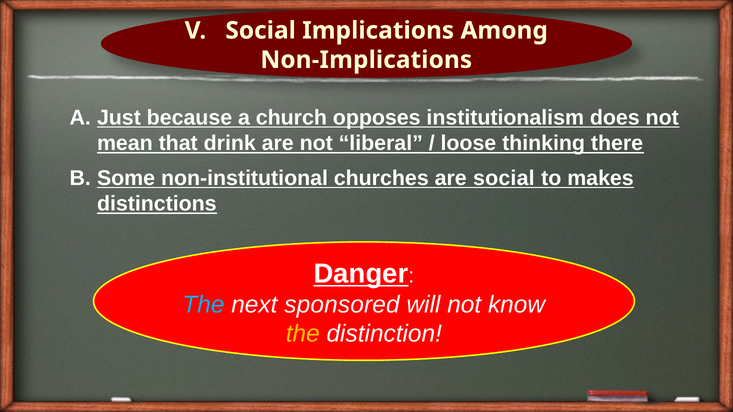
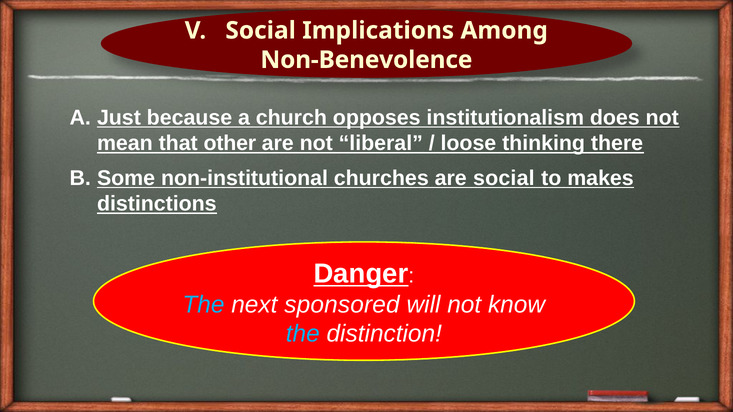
Non-Implications: Non-Implications -> Non-Benevolence
drink: drink -> other
the at (303, 334) colour: yellow -> light blue
